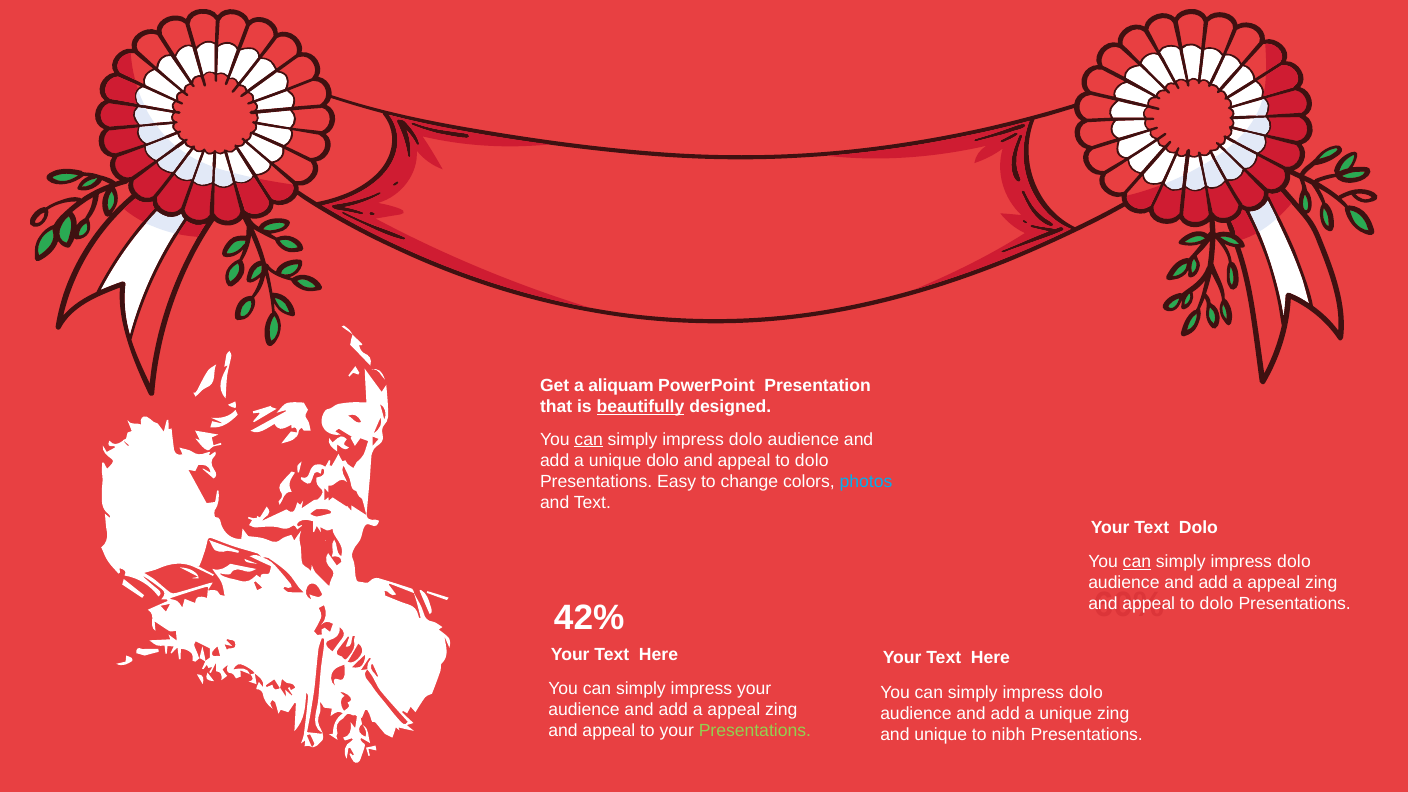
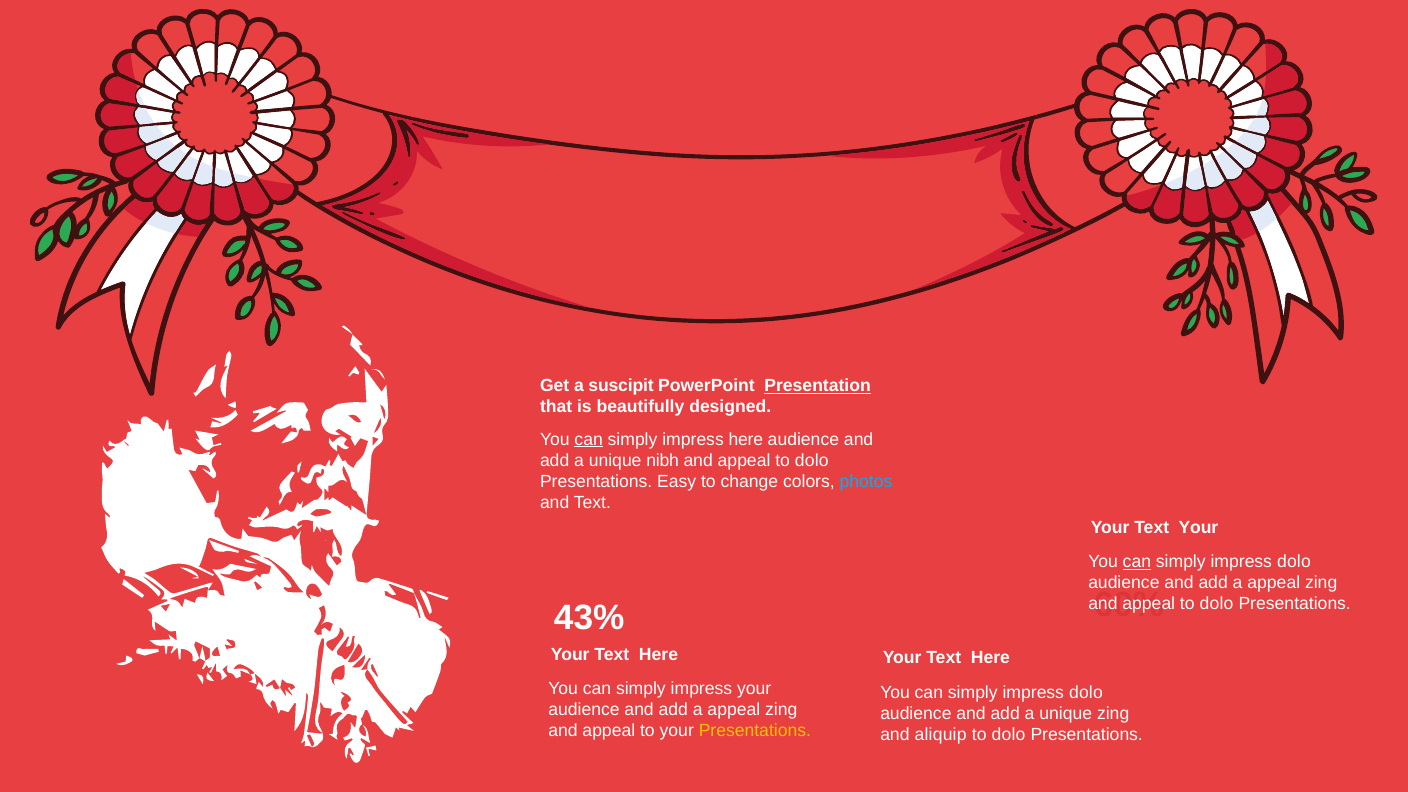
aliquam: aliquam -> suscipit
Presentation underline: none -> present
beautifully underline: present -> none
dolo at (746, 439): dolo -> here
unique dolo: dolo -> nibh
Text Dolo: Dolo -> Your
42%: 42% -> 43%
Presentations at (755, 731) colour: light green -> yellow
and unique: unique -> aliquip
nibh at (1009, 735): nibh -> dolo
